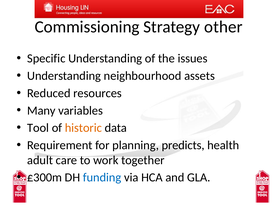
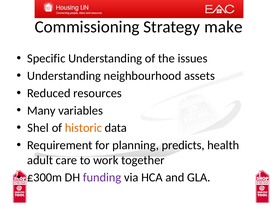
other: other -> make
Tool: Tool -> Shel
funding colour: blue -> purple
